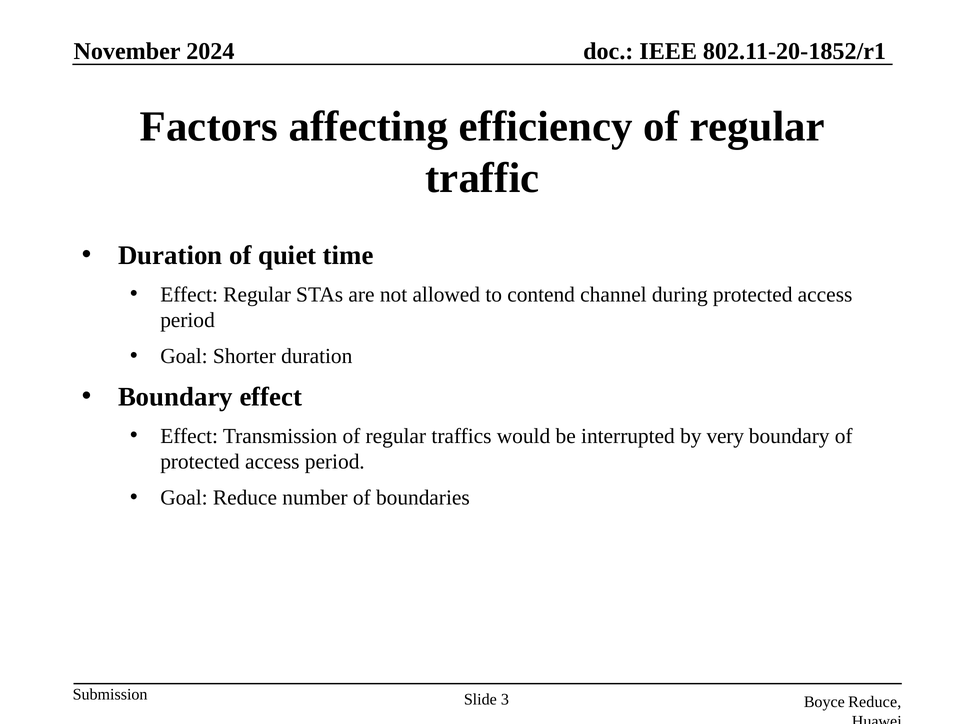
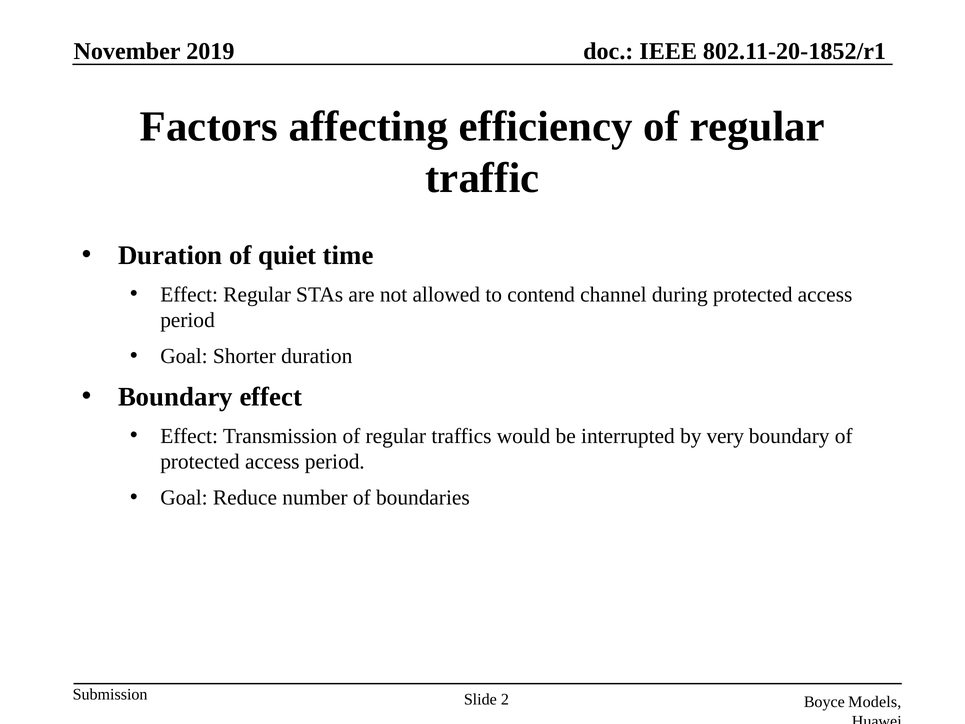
2024: 2024 -> 2019
3: 3 -> 2
Boyce Reduce: Reduce -> Models
